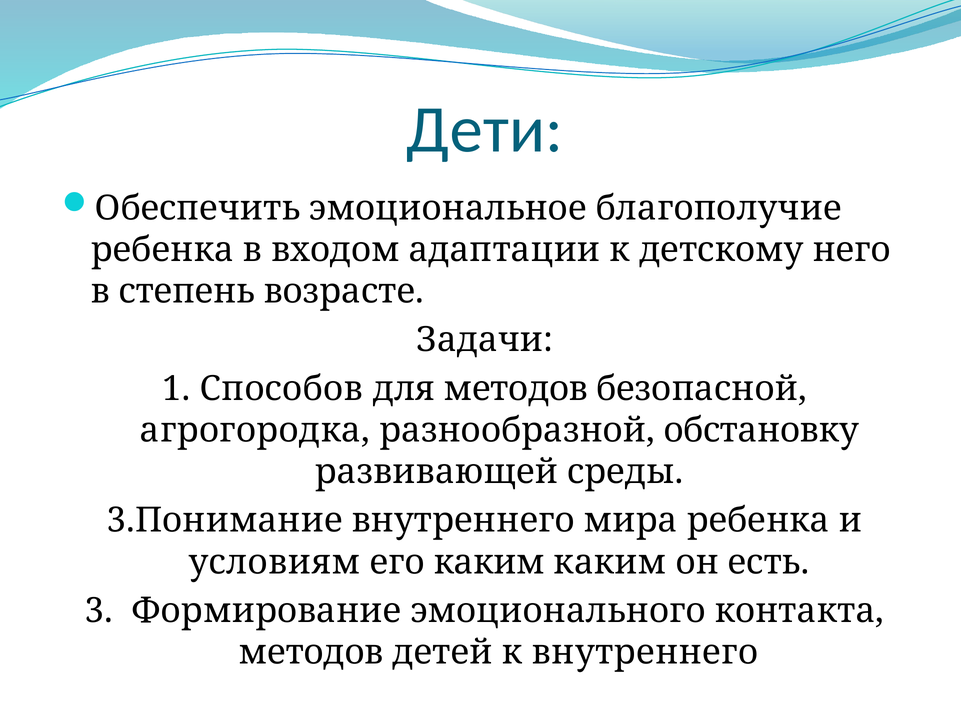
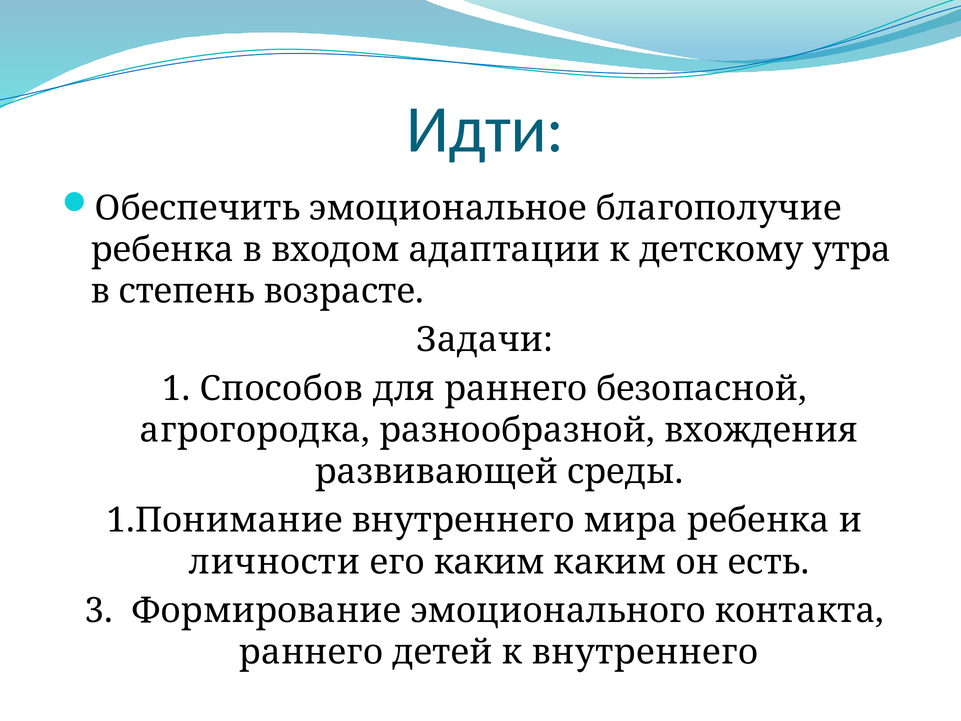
Дети: Дети -> Идти
него: него -> утра
для методов: методов -> раннего
обстановку: обстановку -> вхождения
3.Понимание: 3.Понимание -> 1.Понимание
условиям: условиям -> личности
методов at (311, 652): методов -> раннего
